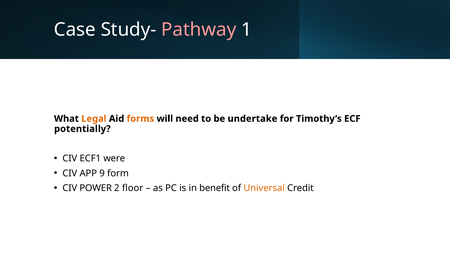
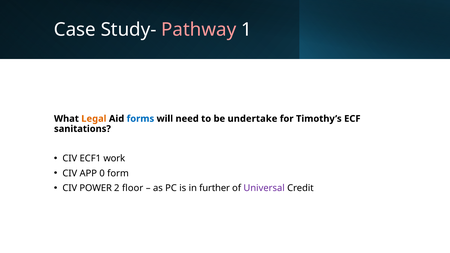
forms colour: orange -> blue
potentially: potentially -> sanitations
were: were -> work
9: 9 -> 0
benefit: benefit -> further
Universal colour: orange -> purple
